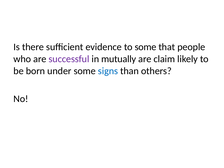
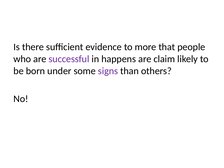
to some: some -> more
mutually: mutually -> happens
signs colour: blue -> purple
